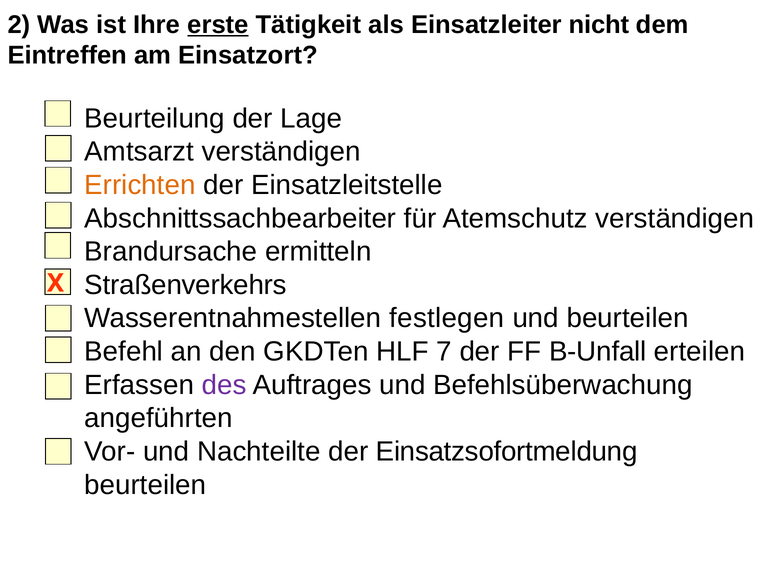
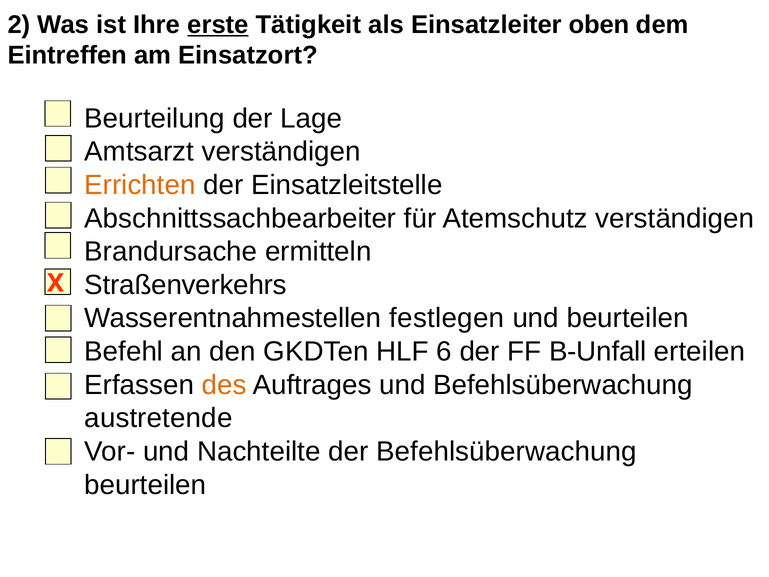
nicht: nicht -> oben
7: 7 -> 6
des colour: purple -> orange
angeführten: angeführten -> austretende
der Einsatzsofortmeldung: Einsatzsofortmeldung -> Befehlsüberwachung
